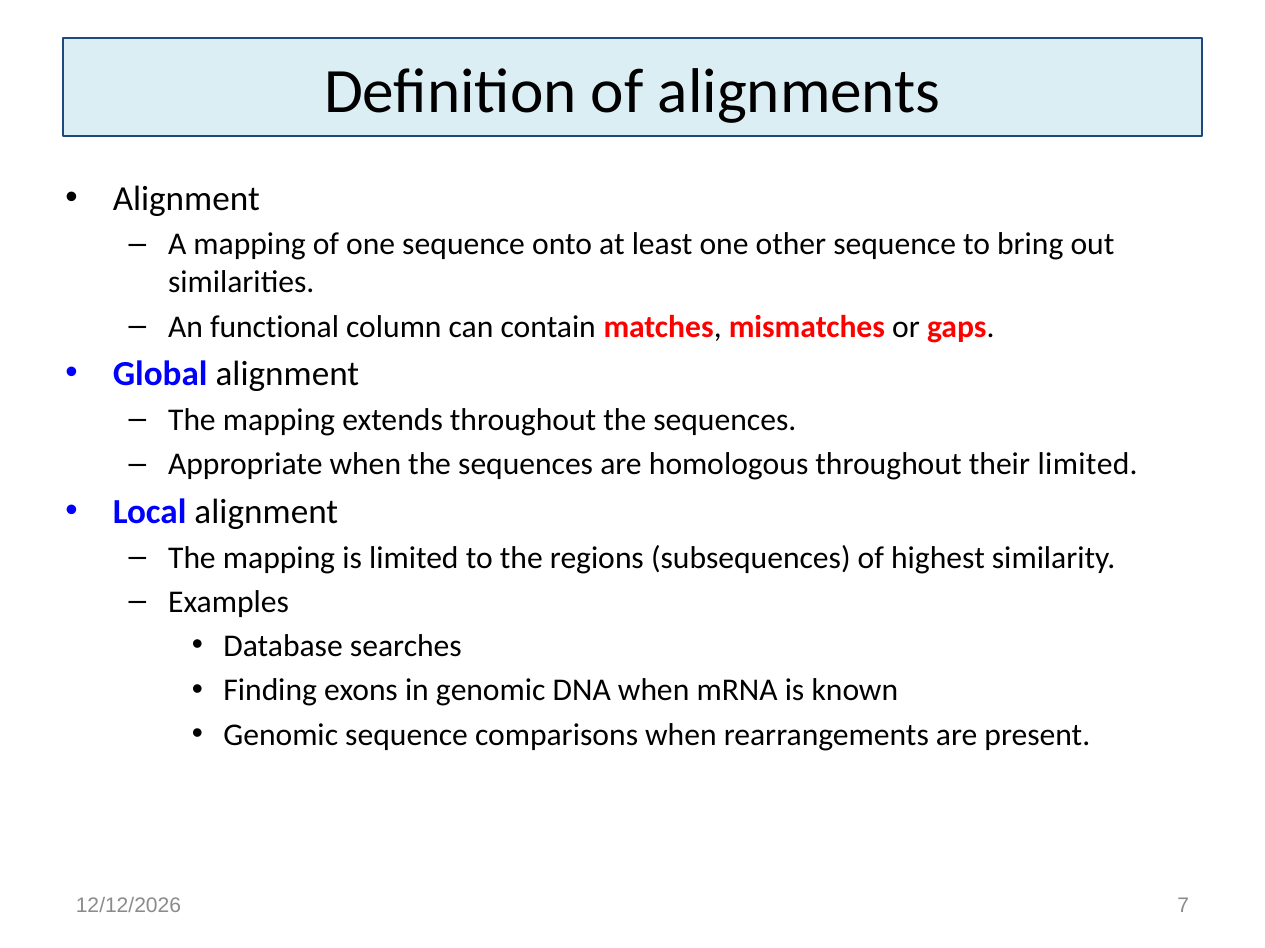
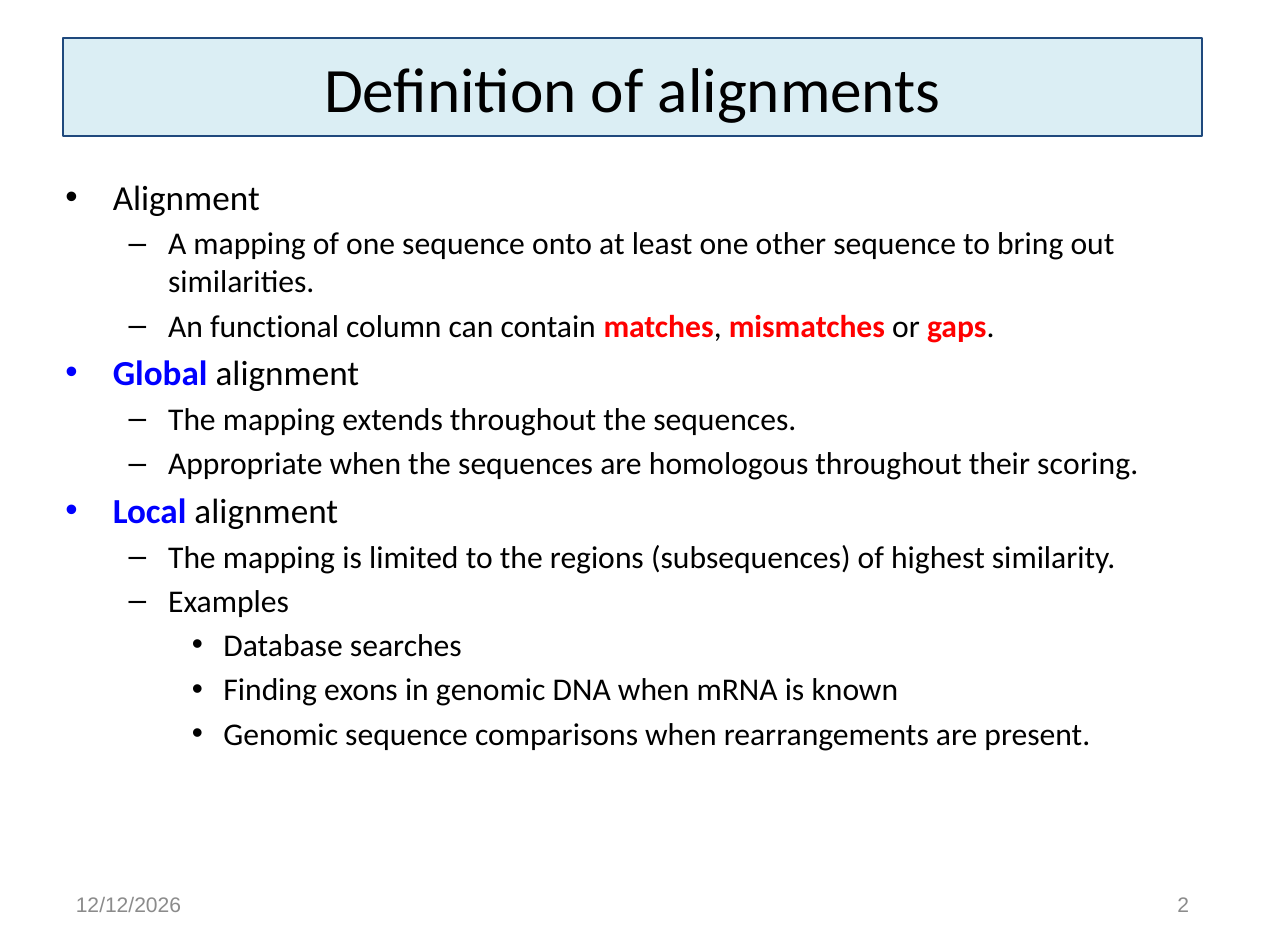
their limited: limited -> scoring
7: 7 -> 2
